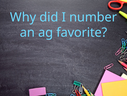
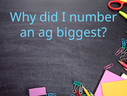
favorite: favorite -> biggest
